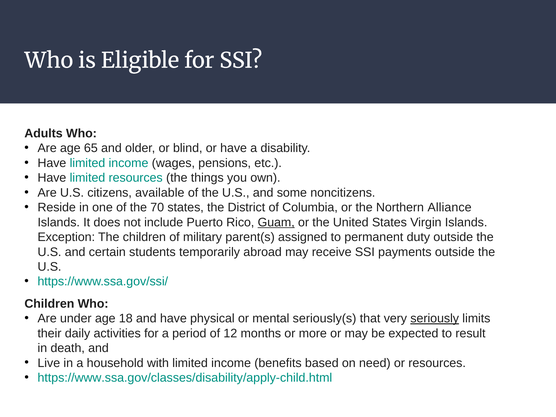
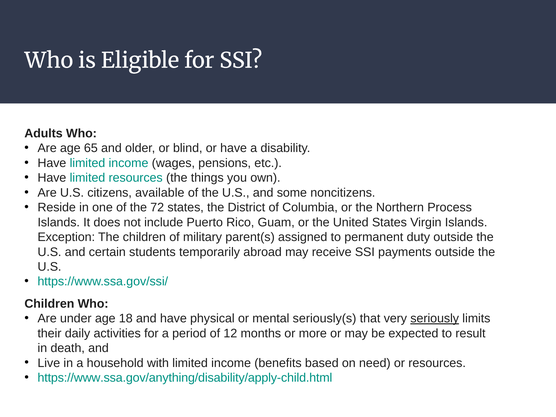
70: 70 -> 72
Alliance: Alliance -> Process
Guam underline: present -> none
https://www.ssa.gov/classes/disability/apply-child.html: https://www.ssa.gov/classes/disability/apply-child.html -> https://www.ssa.gov/anything/disability/apply-child.html
